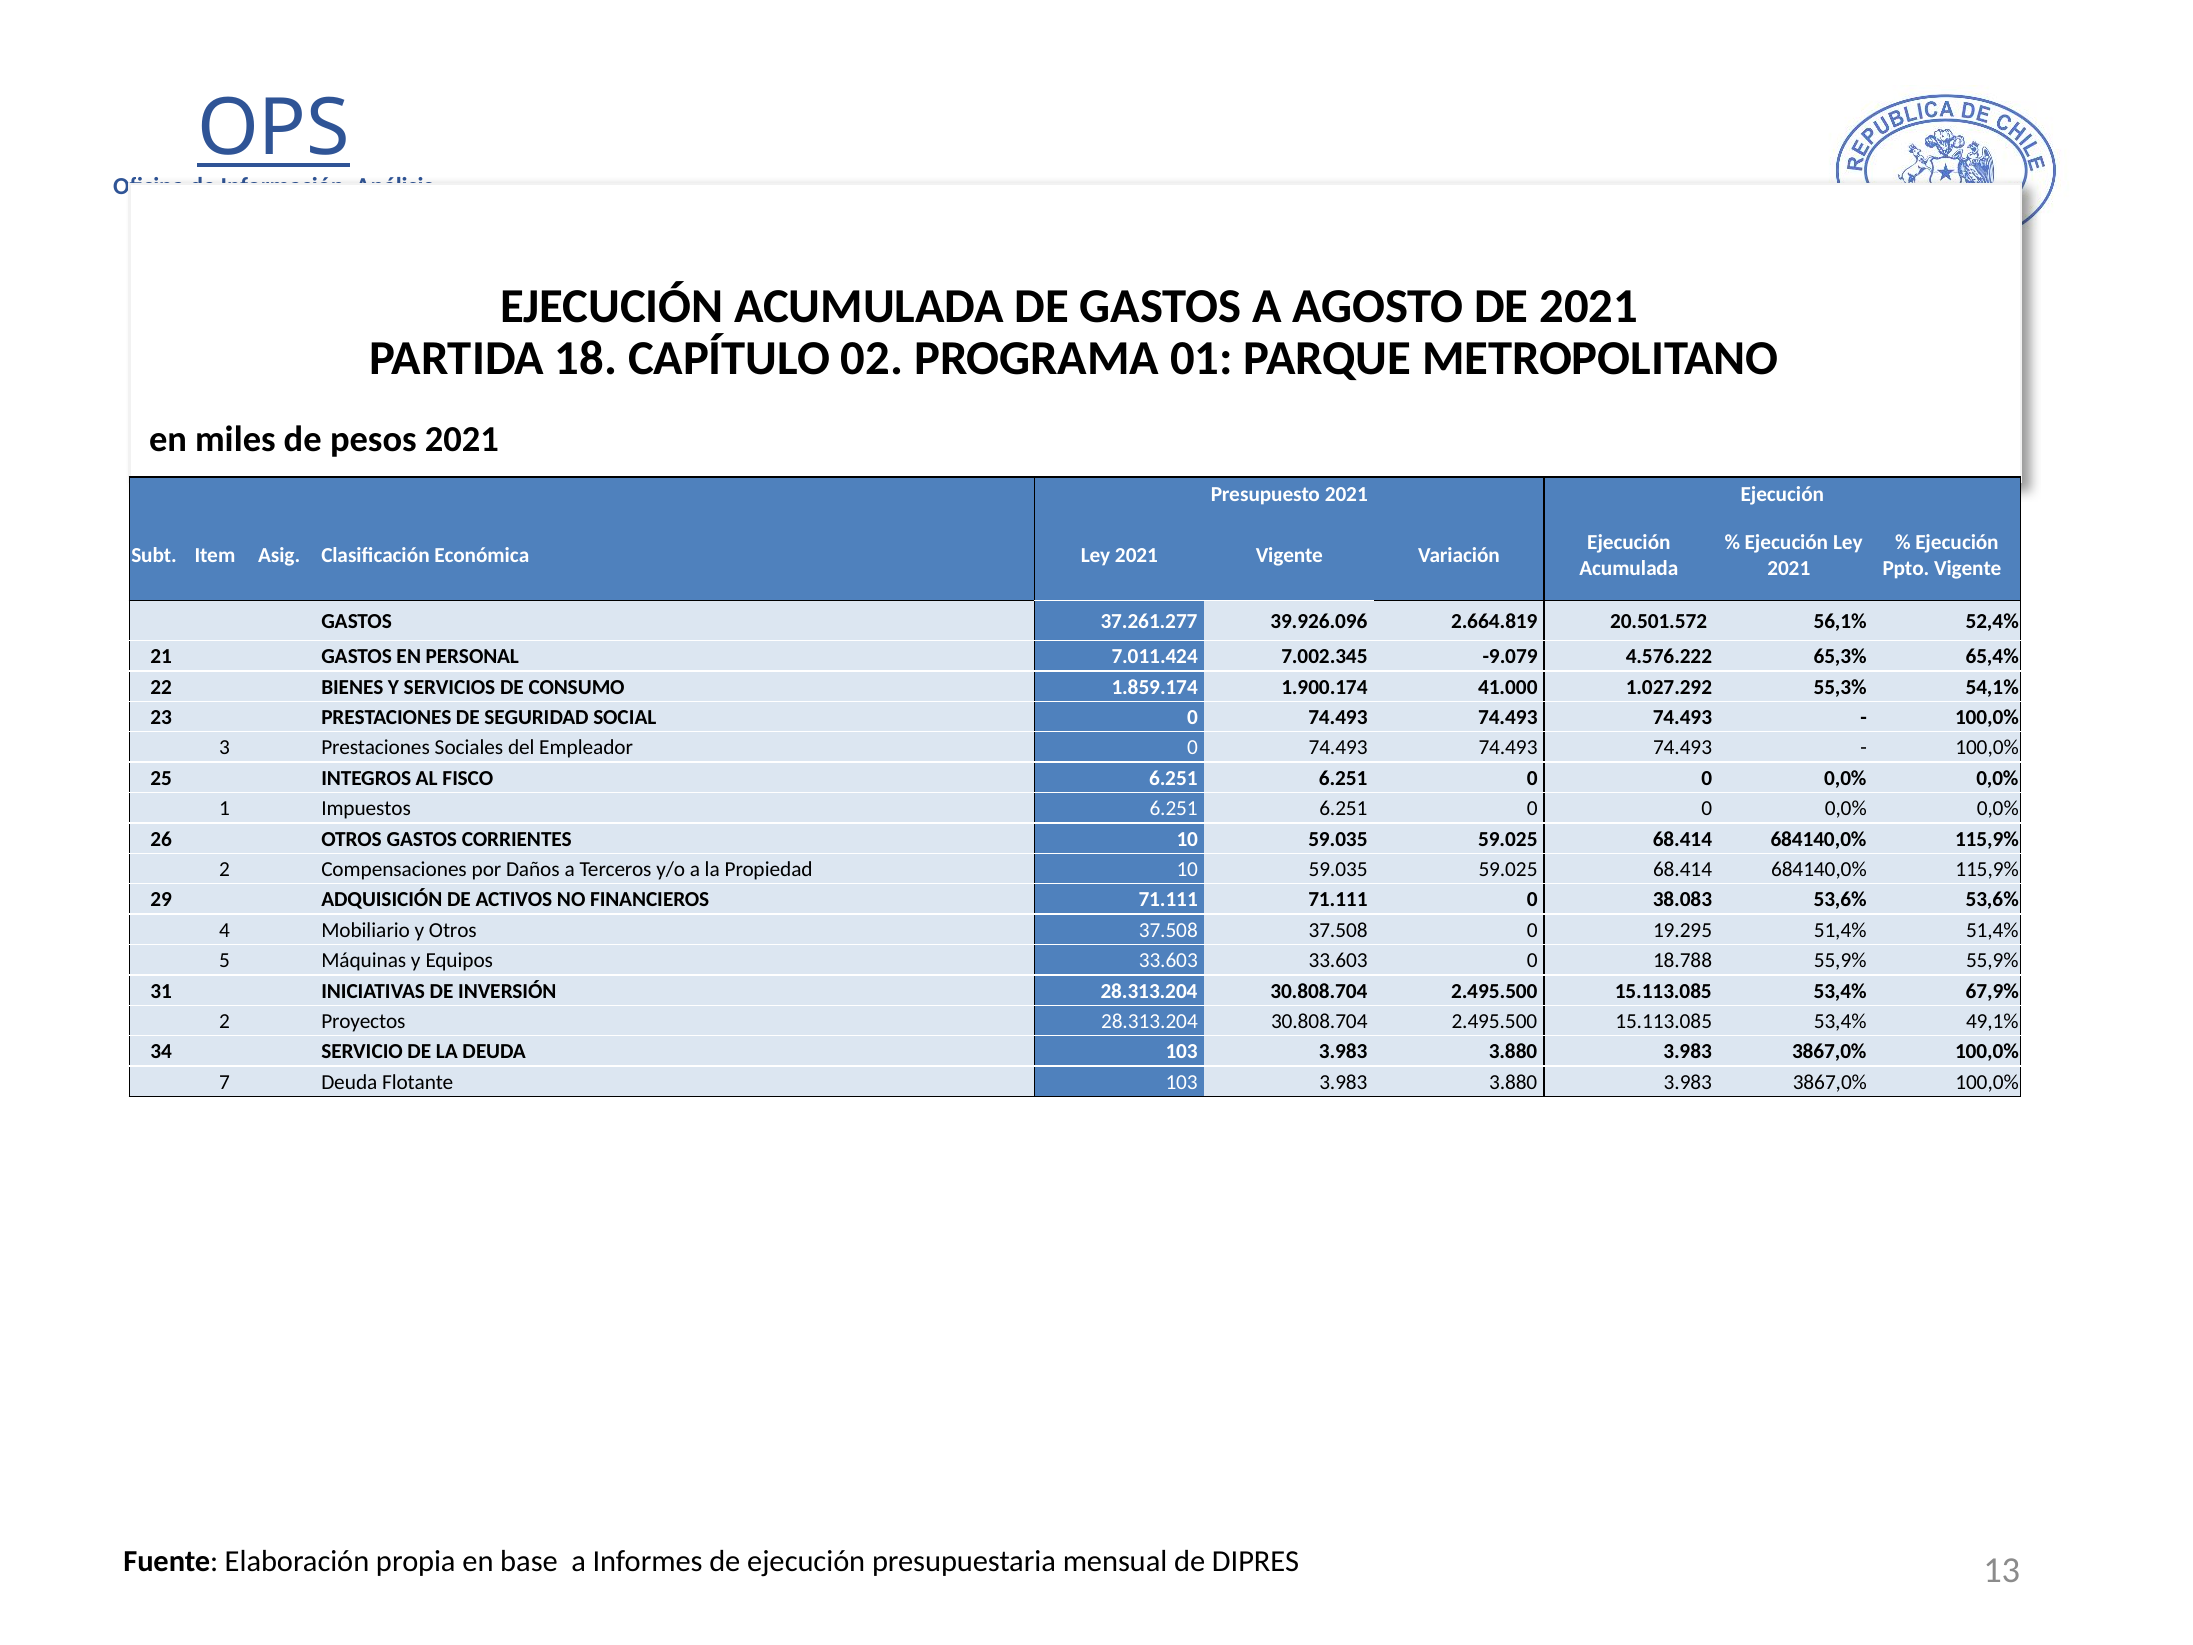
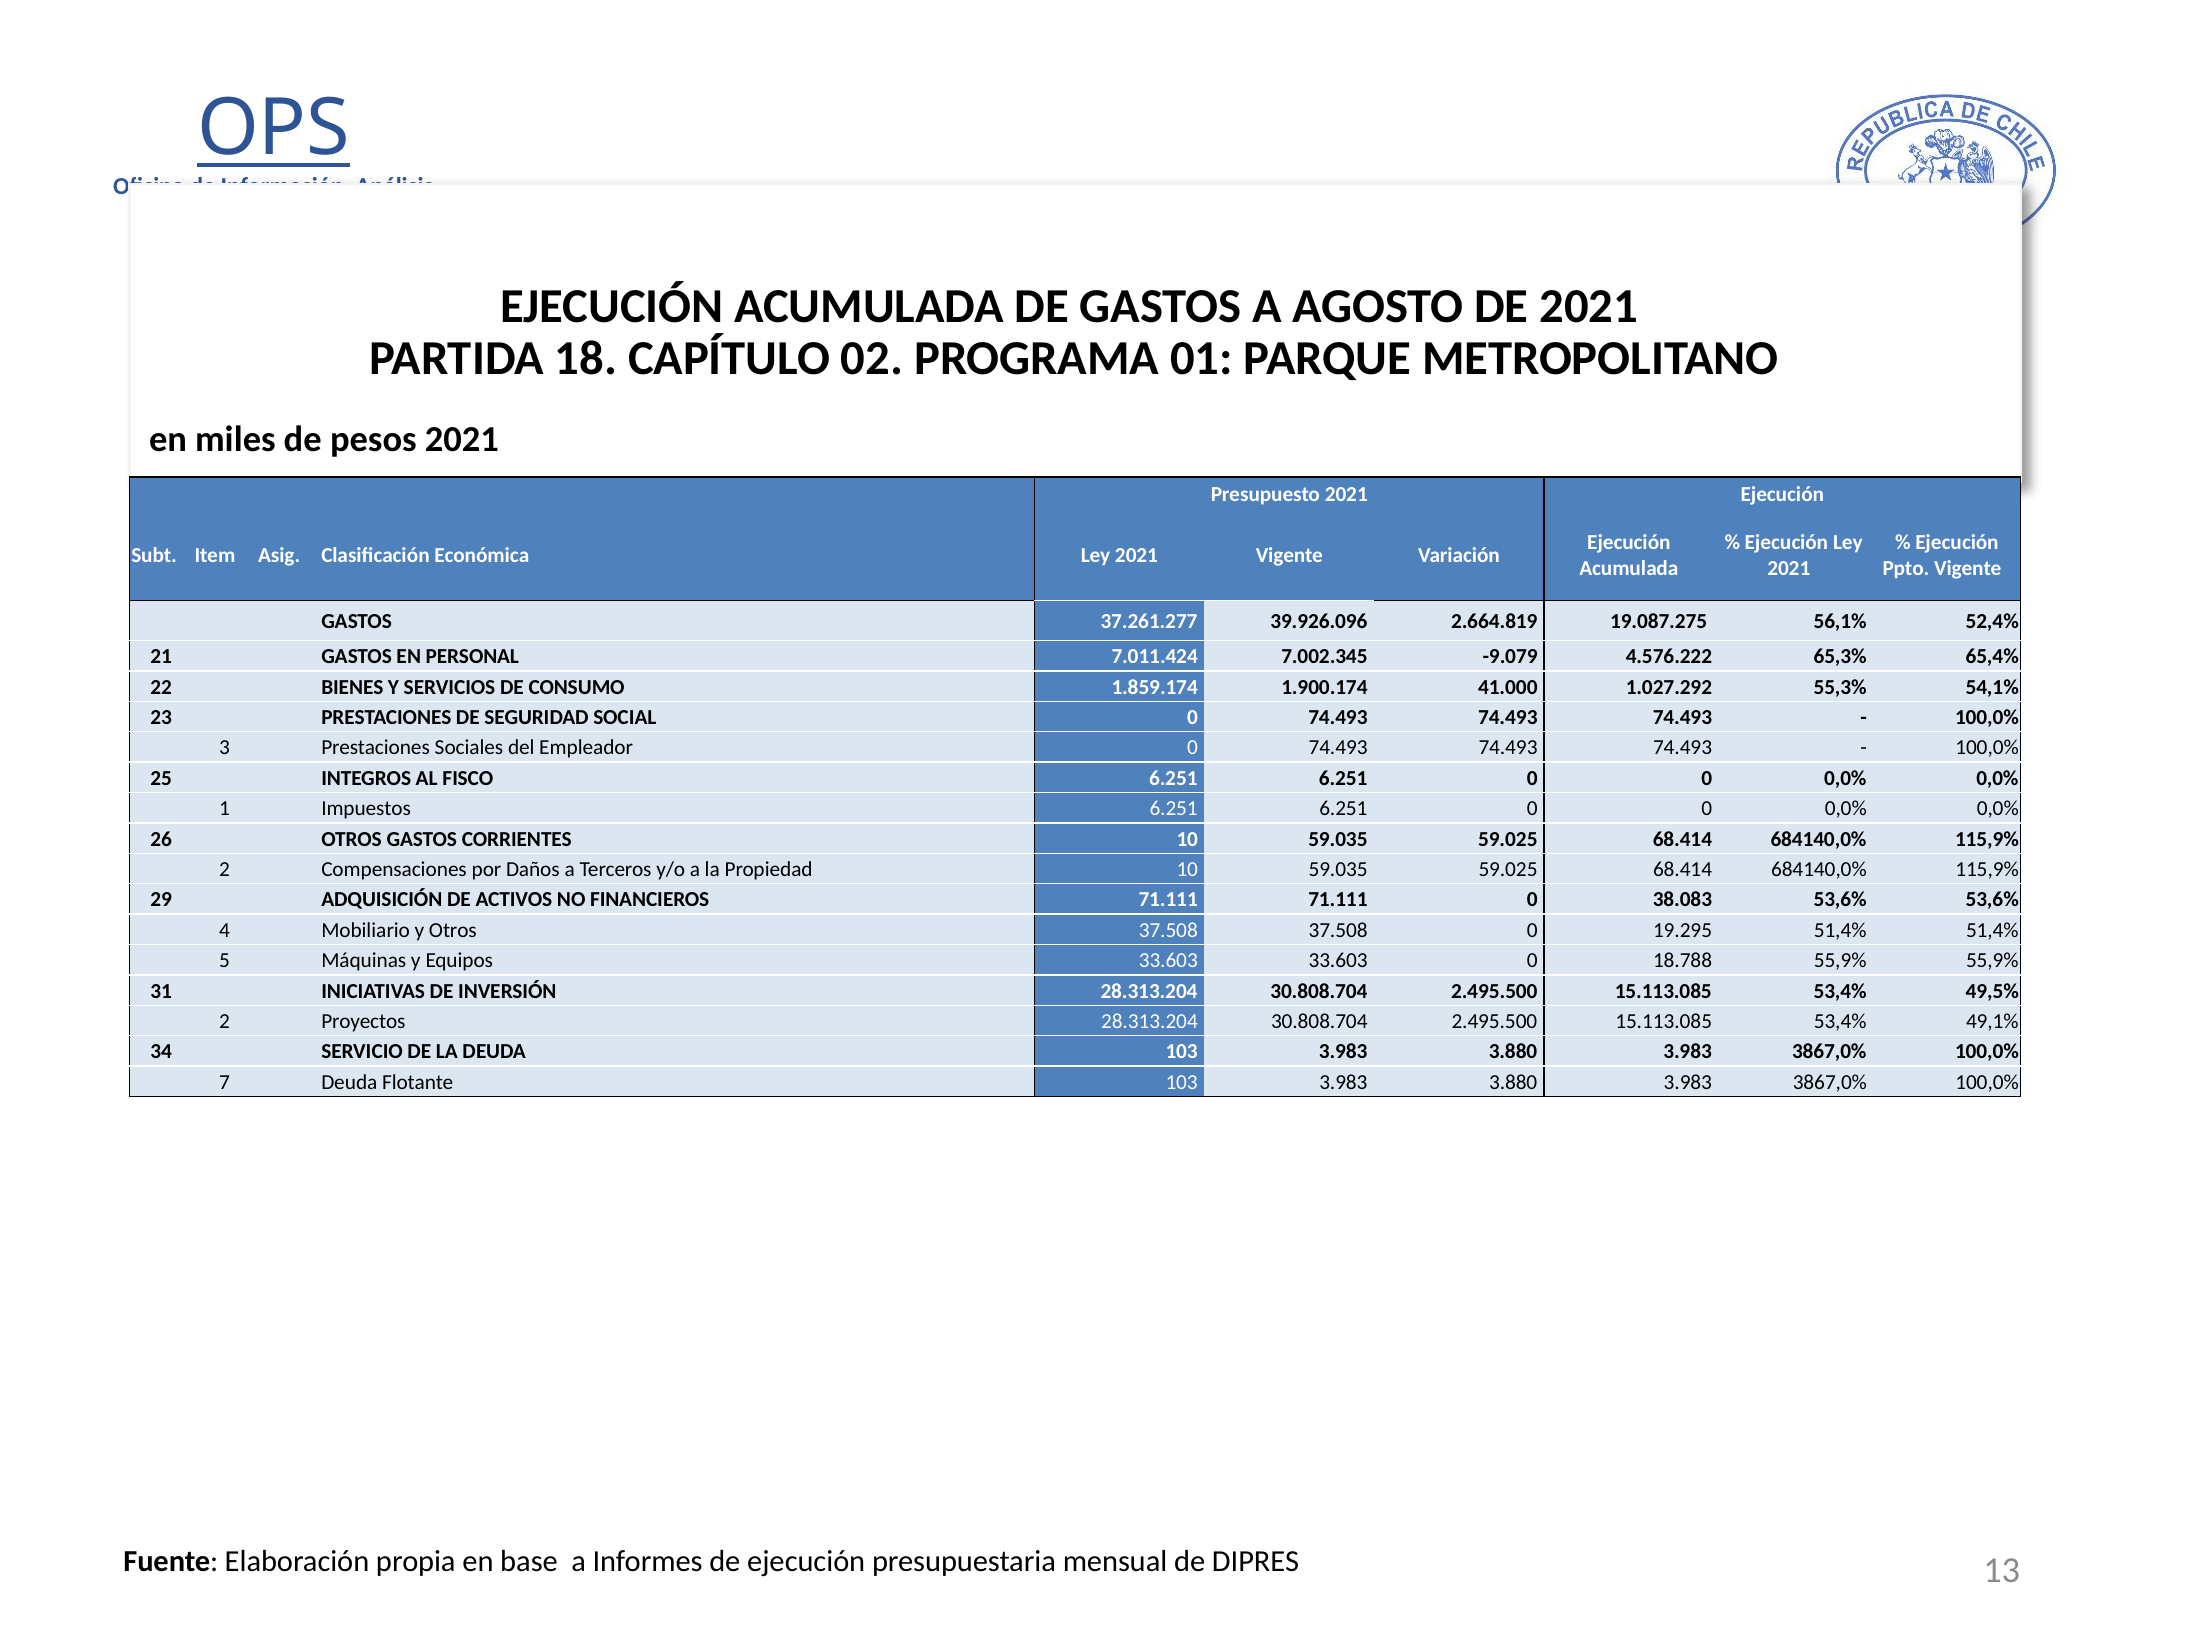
20.501.572: 20.501.572 -> 19.087.275
67,9%: 67,9% -> 49,5%
